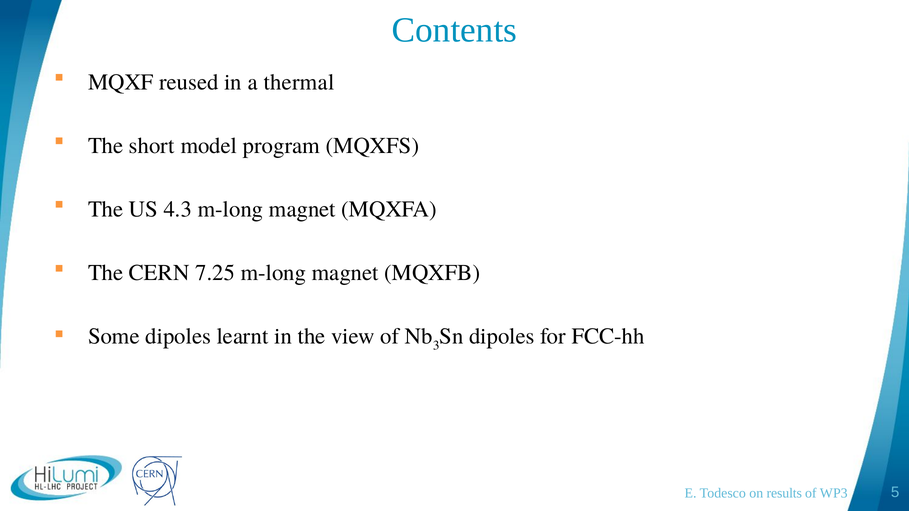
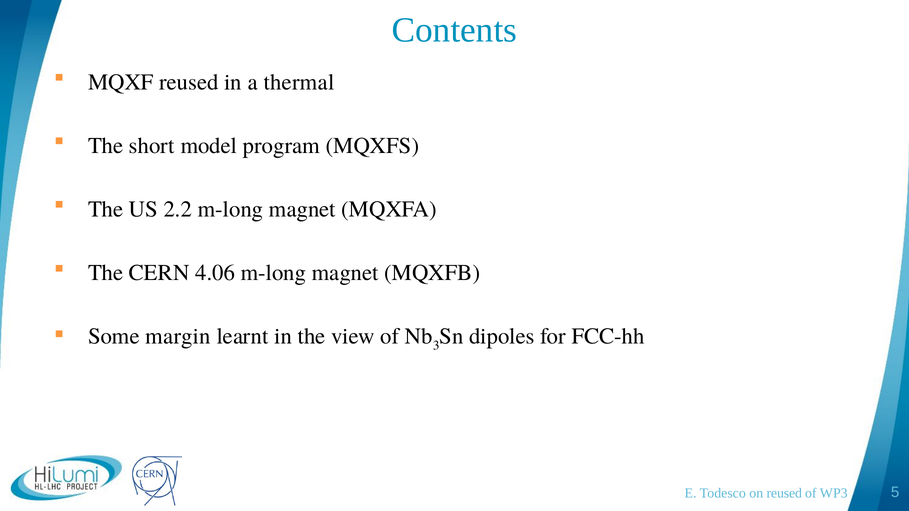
4.3: 4.3 -> 2.2
7.25: 7.25 -> 4.06
Some dipoles: dipoles -> margin
on results: results -> reused
